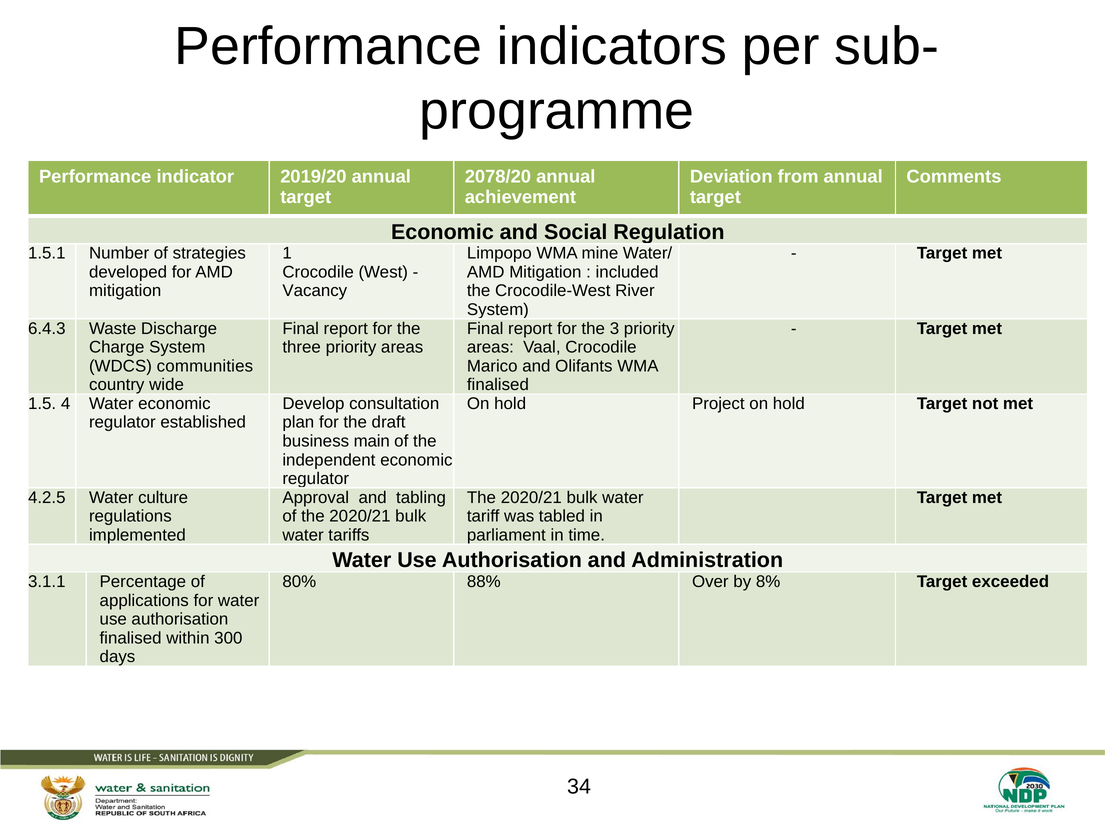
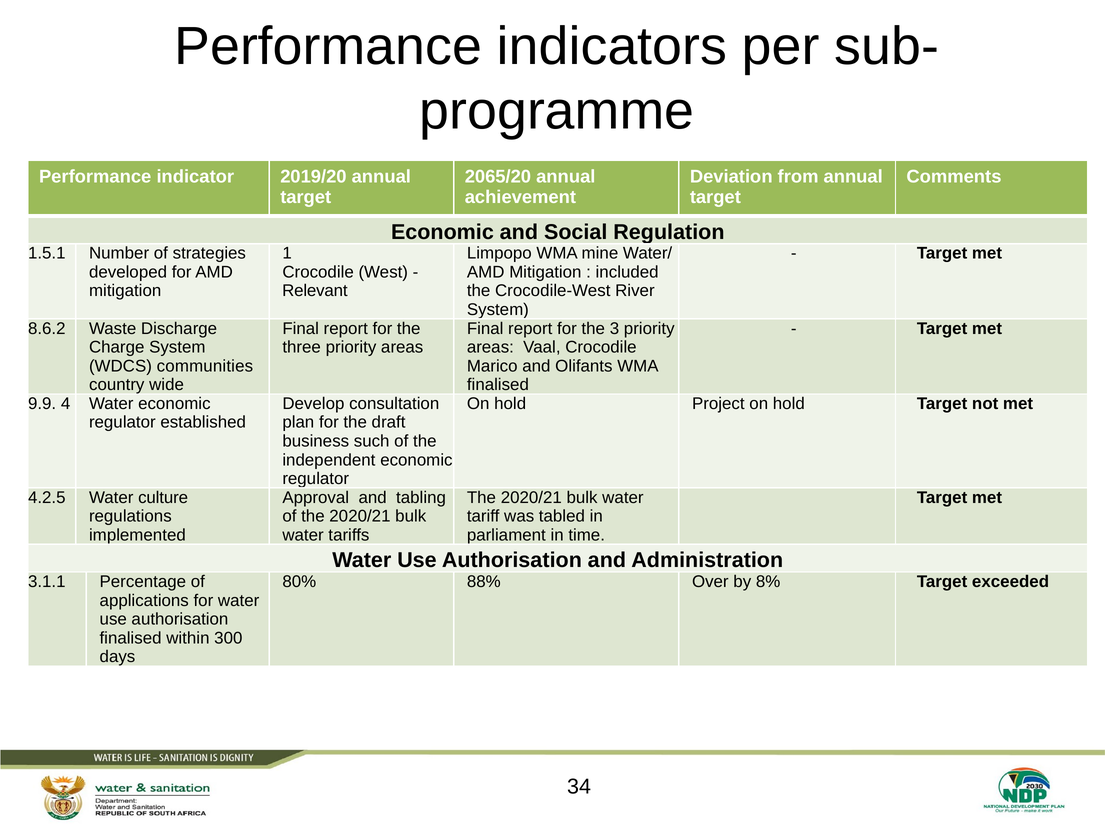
2078/20: 2078/20 -> 2065/20
Vacancy: Vacancy -> Relevant
6.4.3: 6.4.3 -> 8.6.2
1.5: 1.5 -> 9.9
main: main -> such
